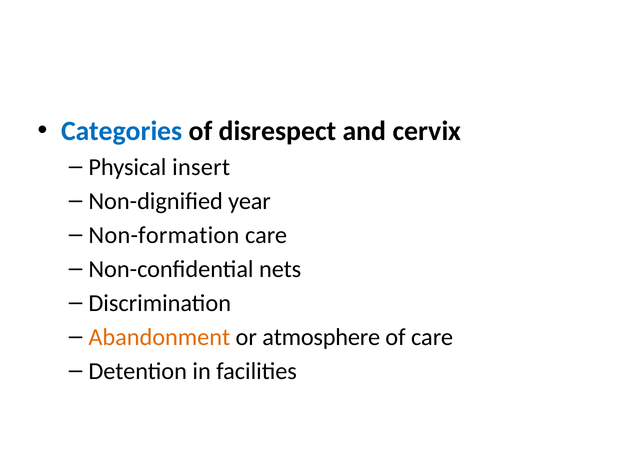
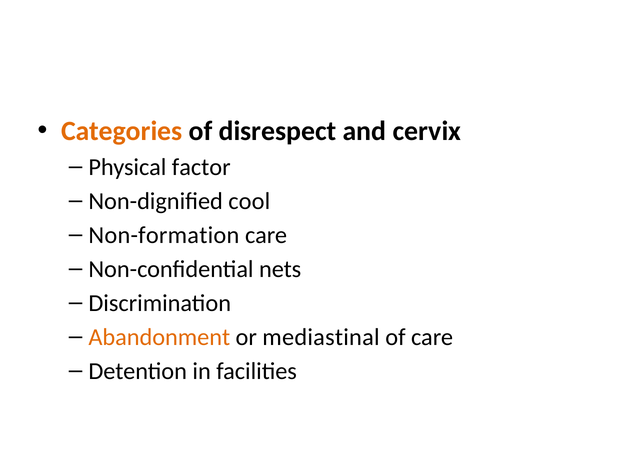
Categories colour: blue -> orange
insert: insert -> factor
year: year -> cool
atmosphere: atmosphere -> mediastinal
